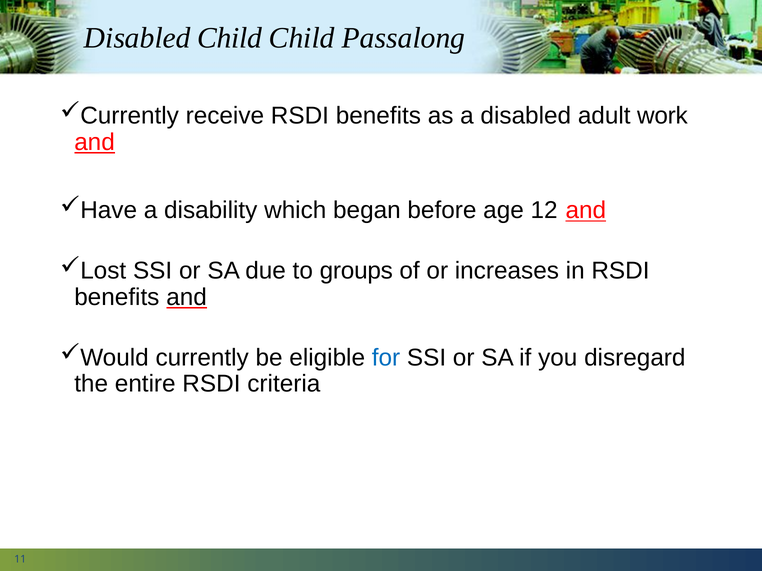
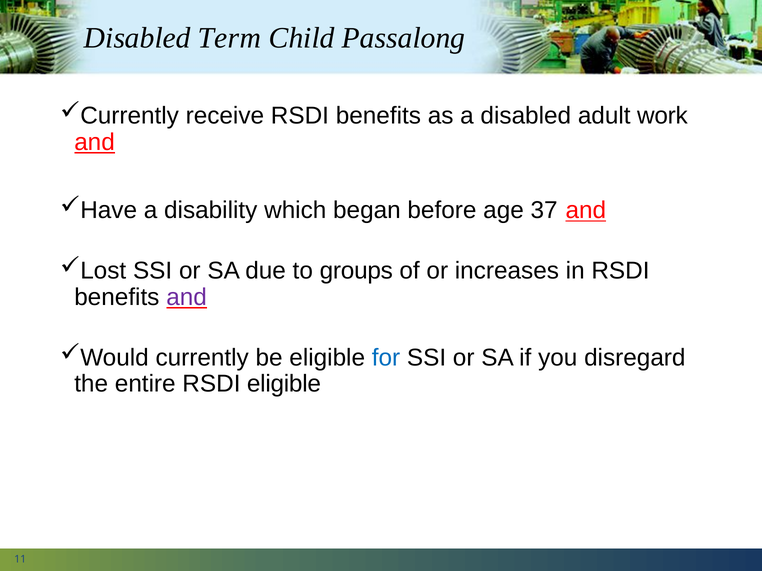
Disabled Child: Child -> Term
12: 12 -> 37
and at (187, 297) colour: black -> purple
RSDI criteria: criteria -> eligible
